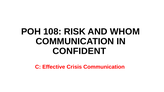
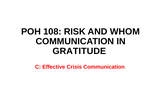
CONFIDENT: CONFIDENT -> GRATITUDE
